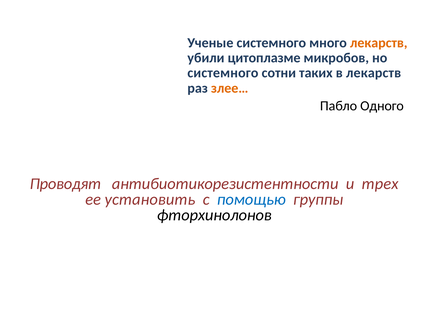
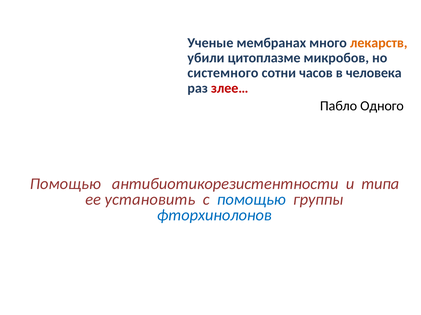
Ученые системного: системного -> мембранах
таких: таких -> часов
в лекарств: лекарств -> человека
злее… colour: orange -> red
Проводят at (65, 184): Проводят -> Помощью
трех: трех -> типа
фторхинолонов colour: black -> blue
